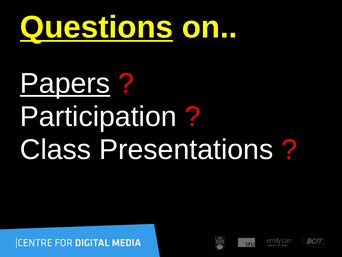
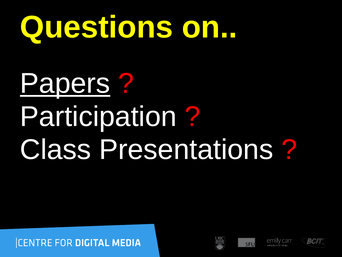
Questions underline: present -> none
